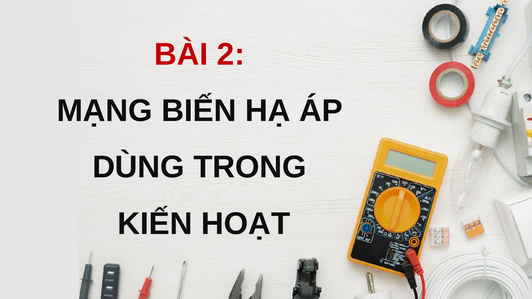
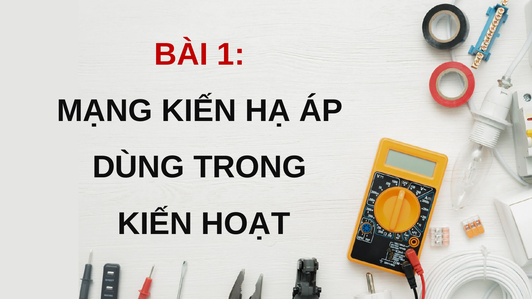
2: 2 -> 1
MẠNG BIẾN: BIẾN -> KIẾN
